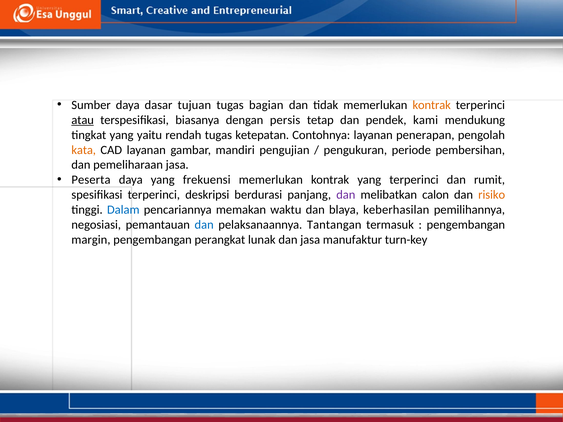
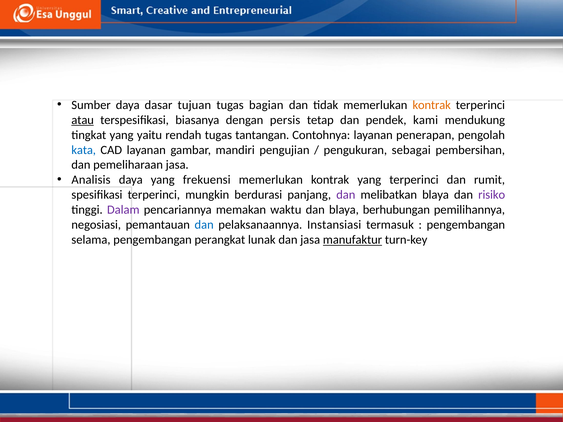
ketepatan: ketepatan -> tantangan
kata colour: orange -> blue
periode: periode -> sebagai
Peserta: Peserta -> Analisis
deskripsi: deskripsi -> mungkin
melibatkan calon: calon -> blaya
risiko colour: orange -> purple
Dalam colour: blue -> purple
keberhasilan: keberhasilan -> berhubungan
Tantangan: Tantangan -> Instansiasi
margin: margin -> selama
manufaktur underline: none -> present
